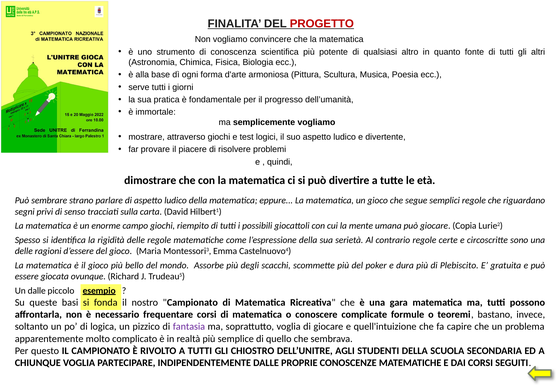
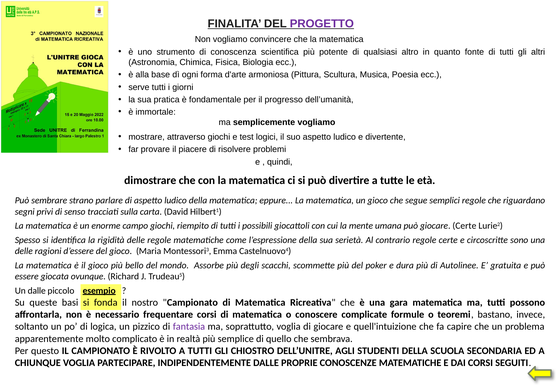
PROGETTO colour: red -> purple
giocare Copia: Copia -> Certe
Plebiscito: Plebiscito -> Autolinee
